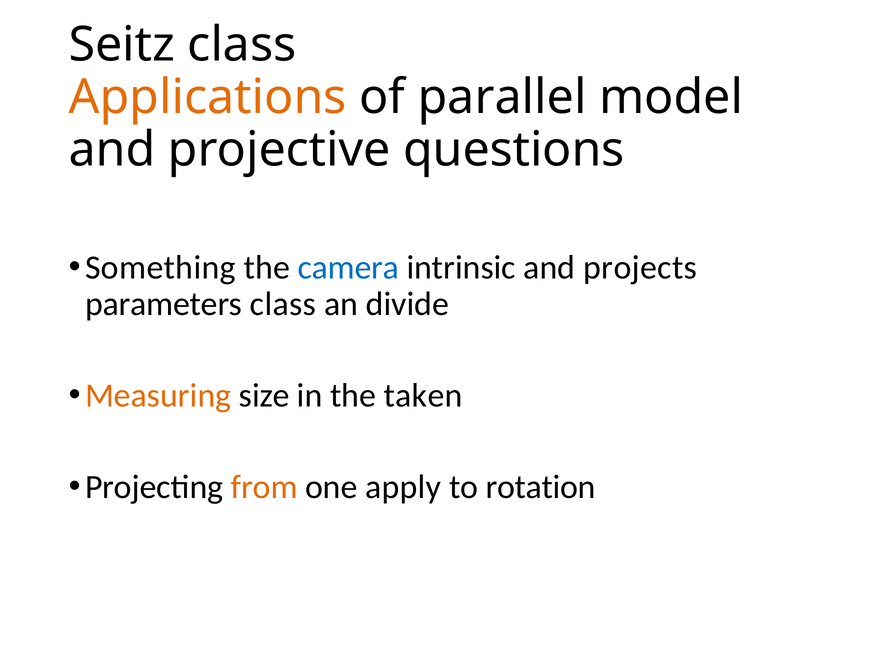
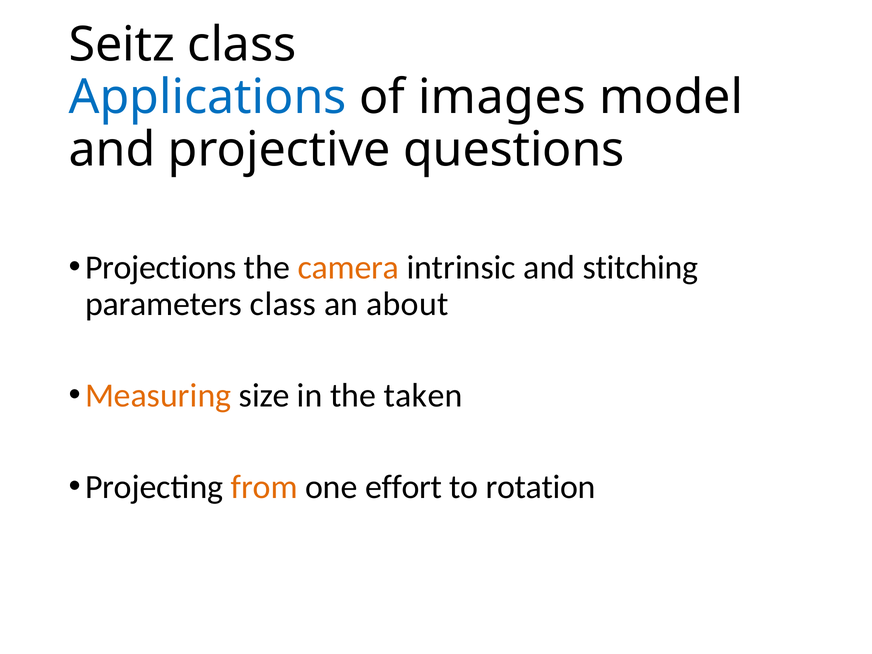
Applications colour: orange -> blue
parallel: parallel -> images
Something: Something -> Projections
camera colour: blue -> orange
projects: projects -> stitching
divide: divide -> about
apply: apply -> effort
